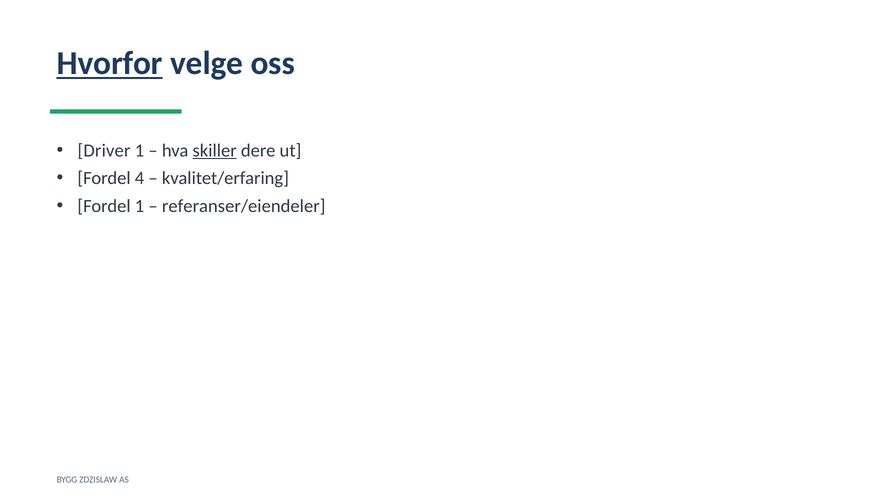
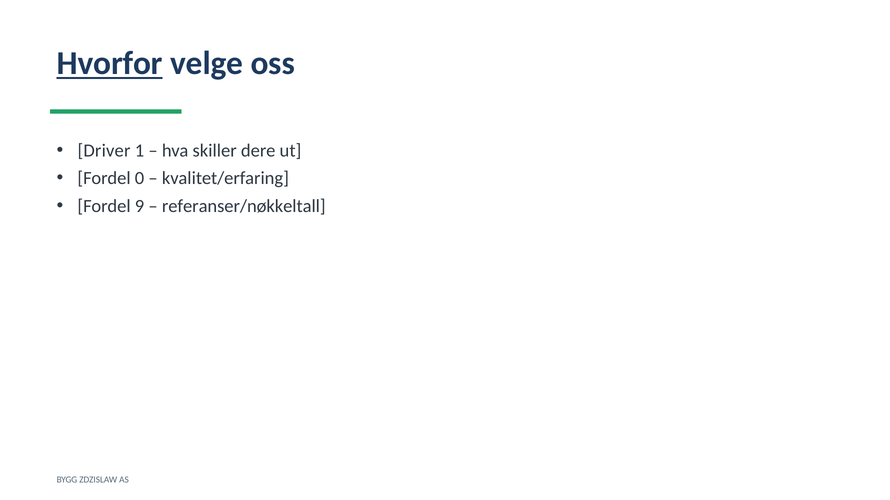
skiller underline: present -> none
4: 4 -> 0
Fordel 1: 1 -> 9
referanser/eiendeler: referanser/eiendeler -> referanser/nøkkeltall
